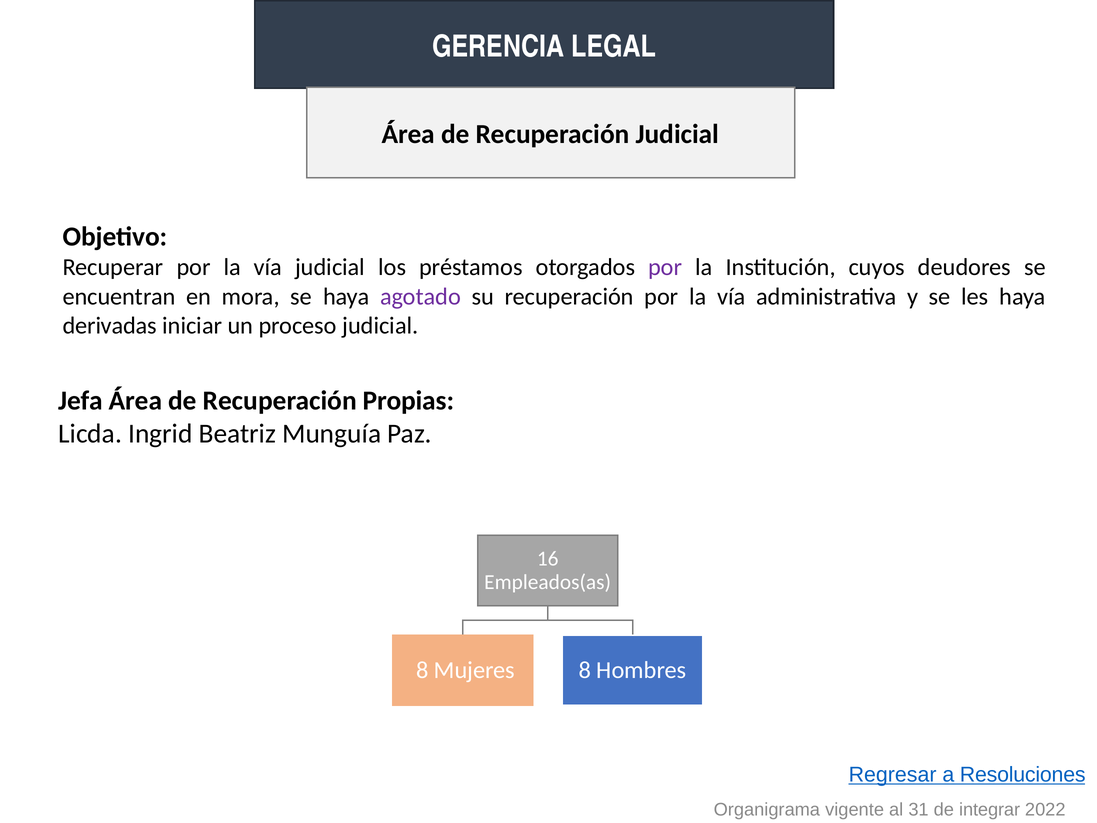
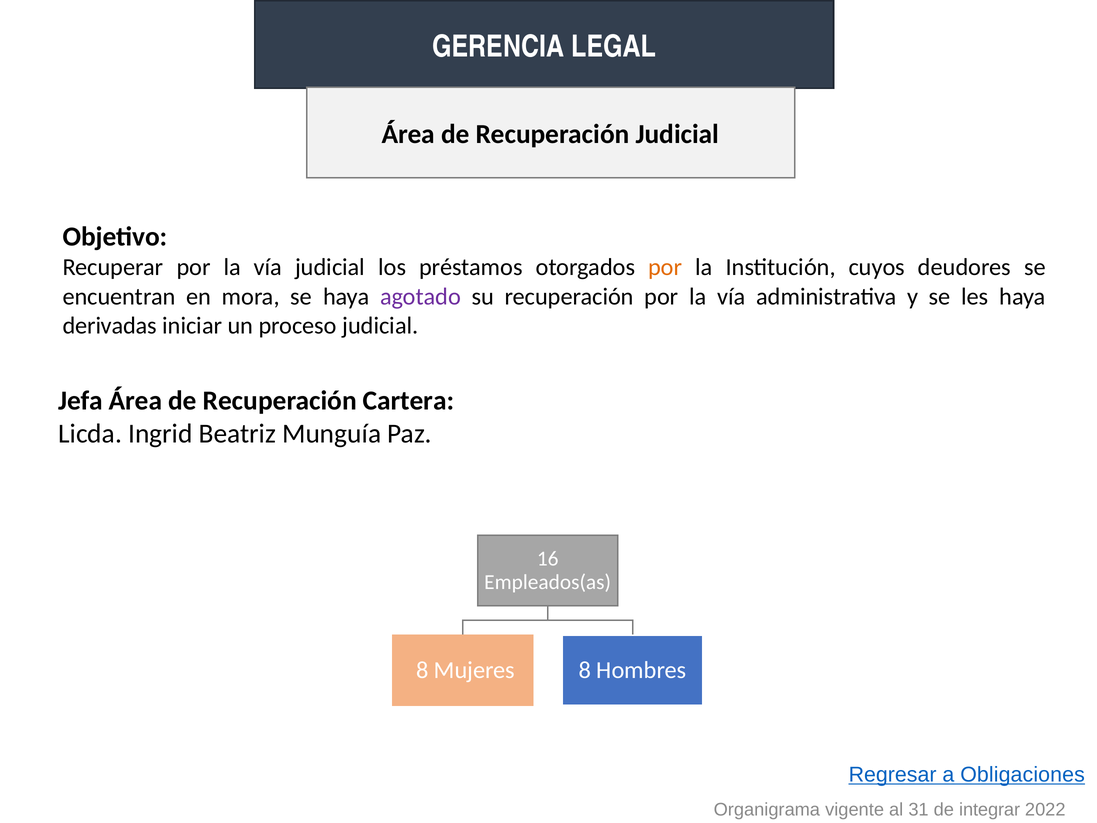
por at (665, 267) colour: purple -> orange
Propias: Propias -> Cartera
Resoluciones: Resoluciones -> Obligaciones
